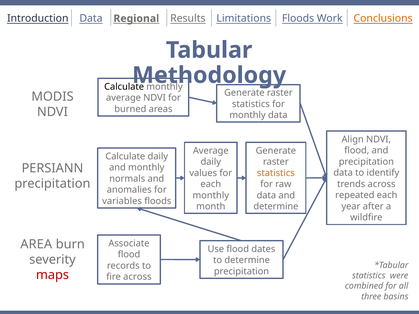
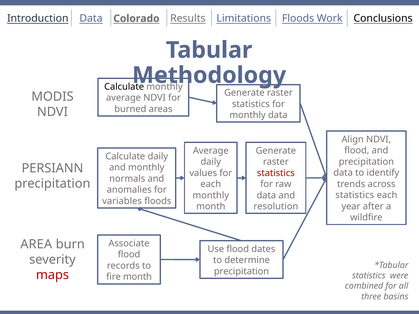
Regional: Regional -> Colorado
Conclusions colour: orange -> black
statistics at (276, 173) colour: orange -> red
repeated at (355, 195): repeated -> statistics
determine at (276, 207): determine -> resolution
fire across: across -> month
